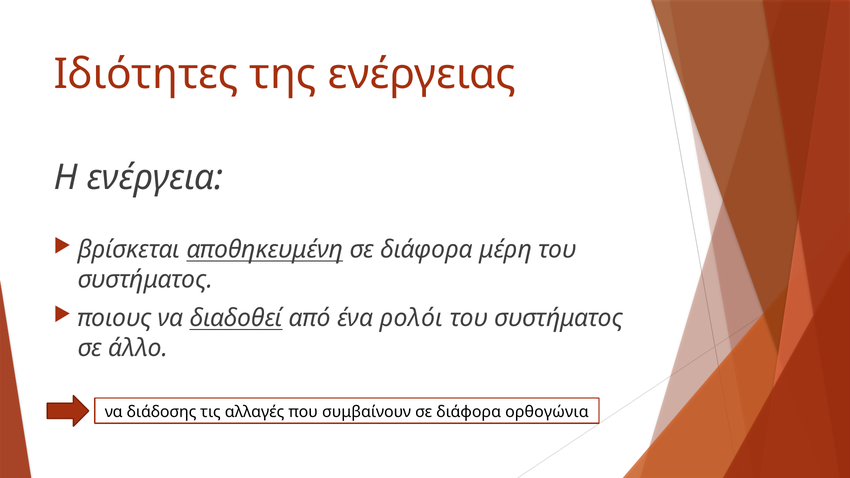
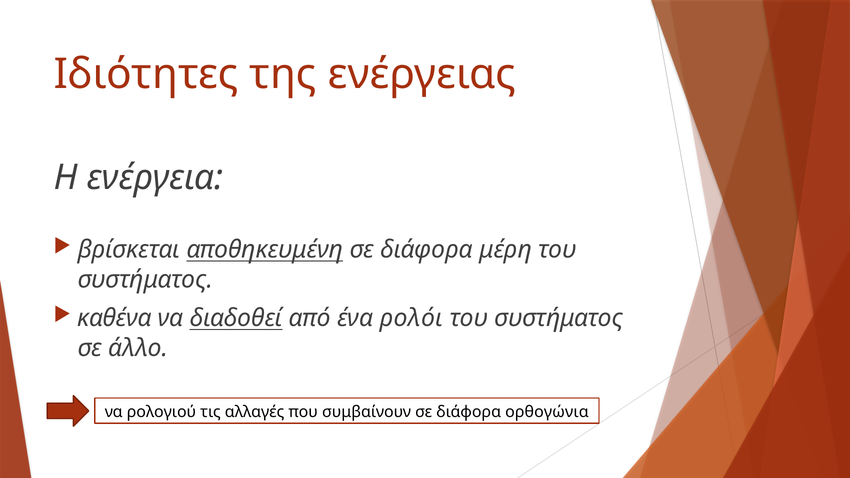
ποιους: ποιους -> καθένα
διάδοσης: διάδοσης -> ρολογιού
